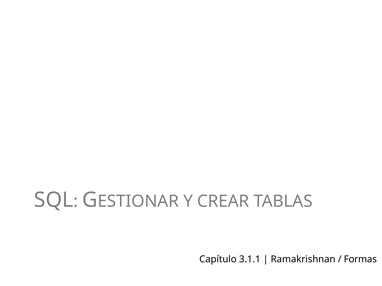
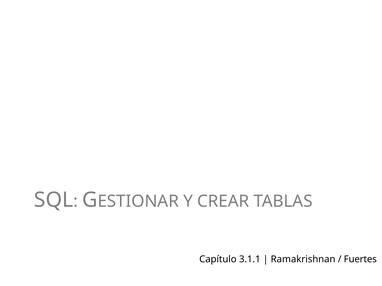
Formas: Formas -> Fuertes
